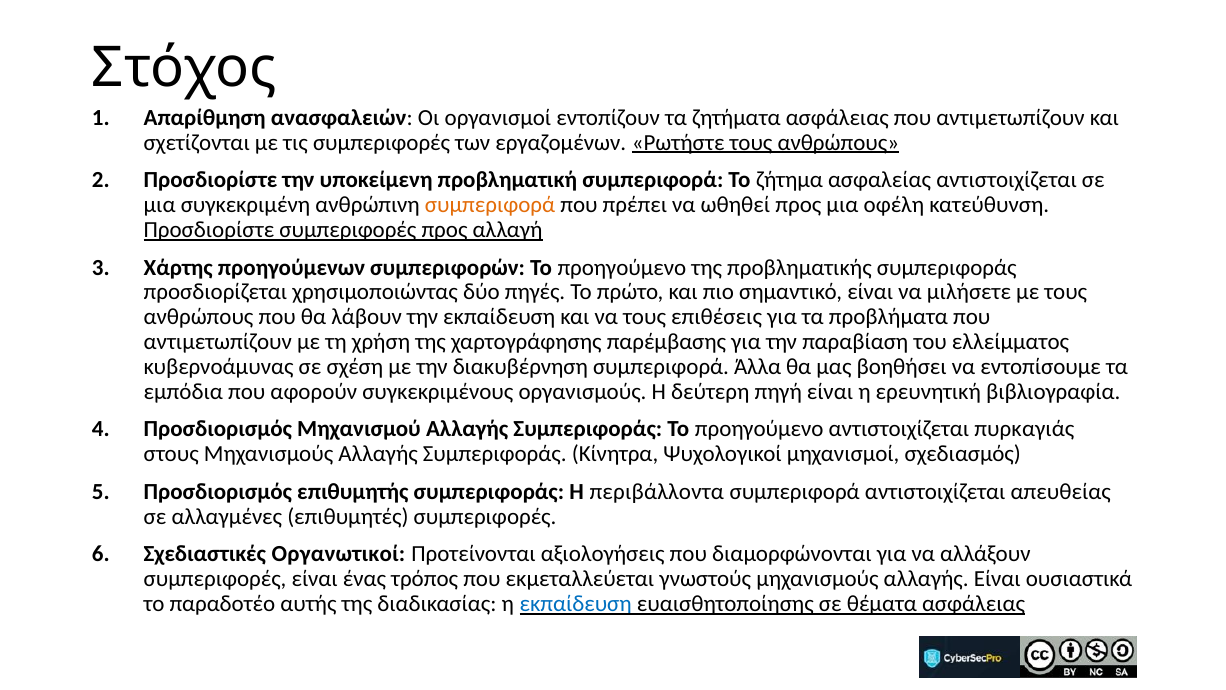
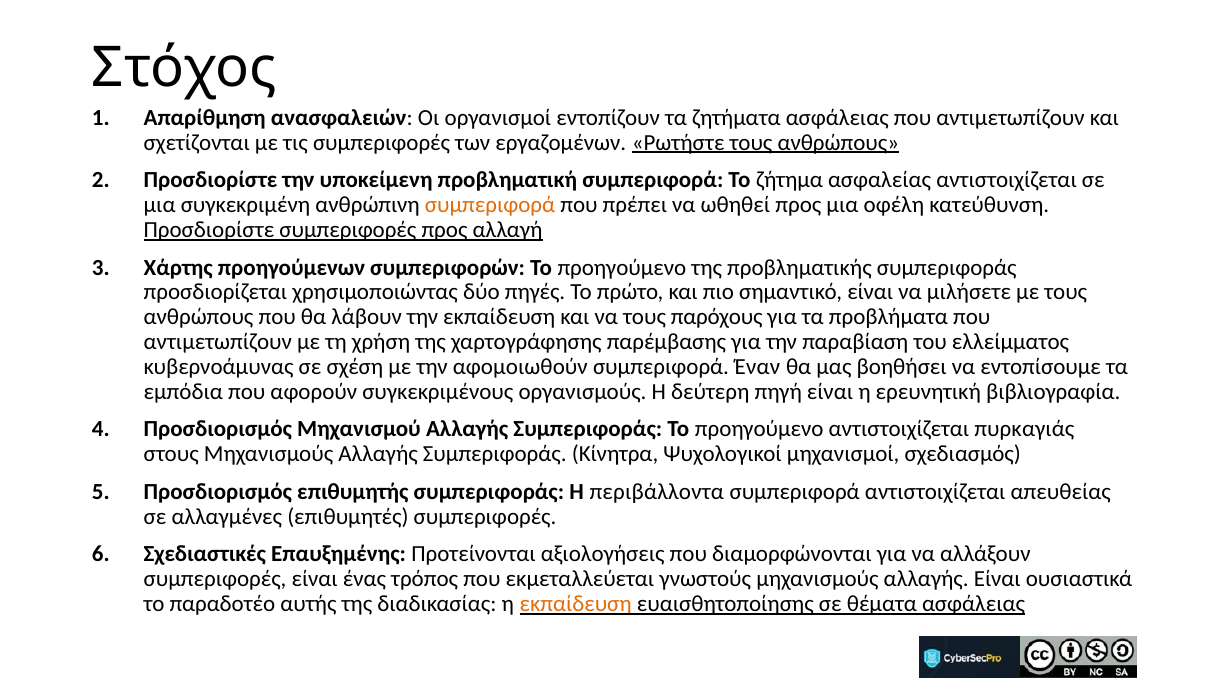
επιθέσεις: επιθέσεις -> παρόχους
διακυβέρνηση: διακυβέρνηση -> αφομοιωθούν
Άλλα: Άλλα -> Έναν
Οργανωτικοί: Οργανωτικοί -> Επαυξημένης
εκπαίδευση at (576, 604) colour: blue -> orange
